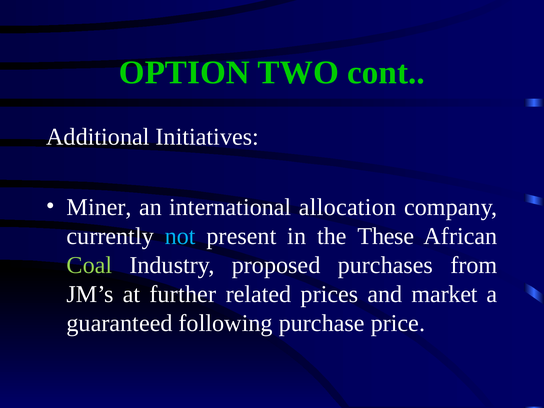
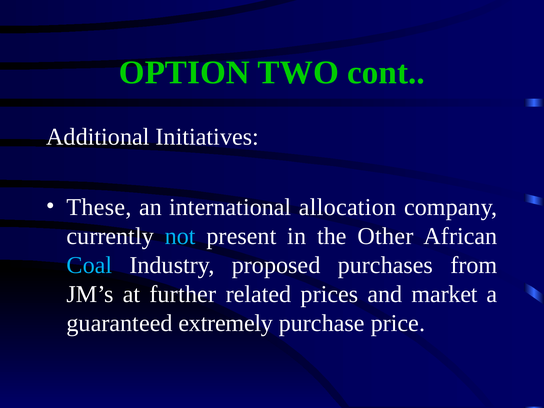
Miner: Miner -> These
These: These -> Other
Coal colour: light green -> light blue
following: following -> extremely
